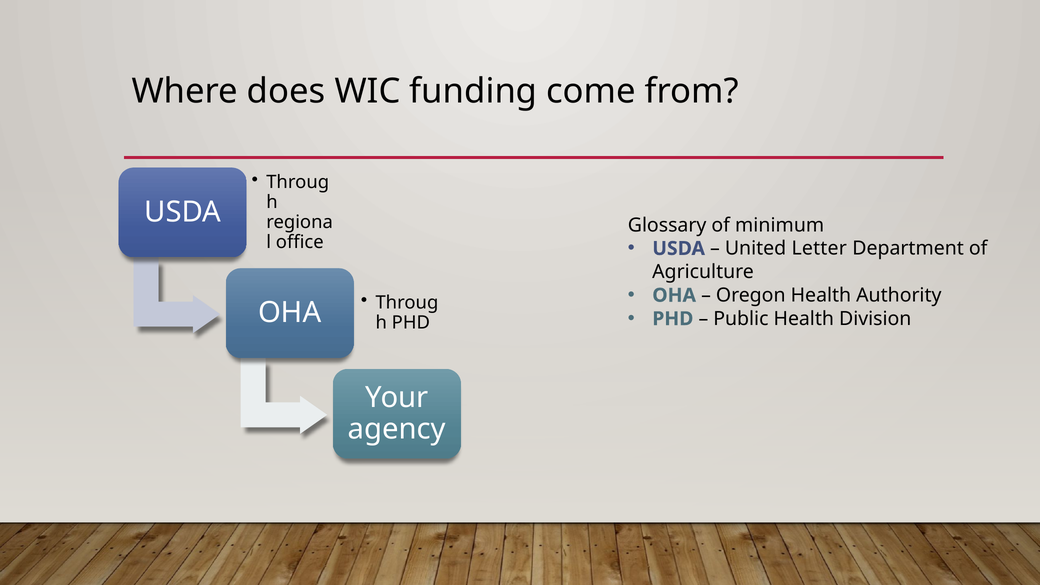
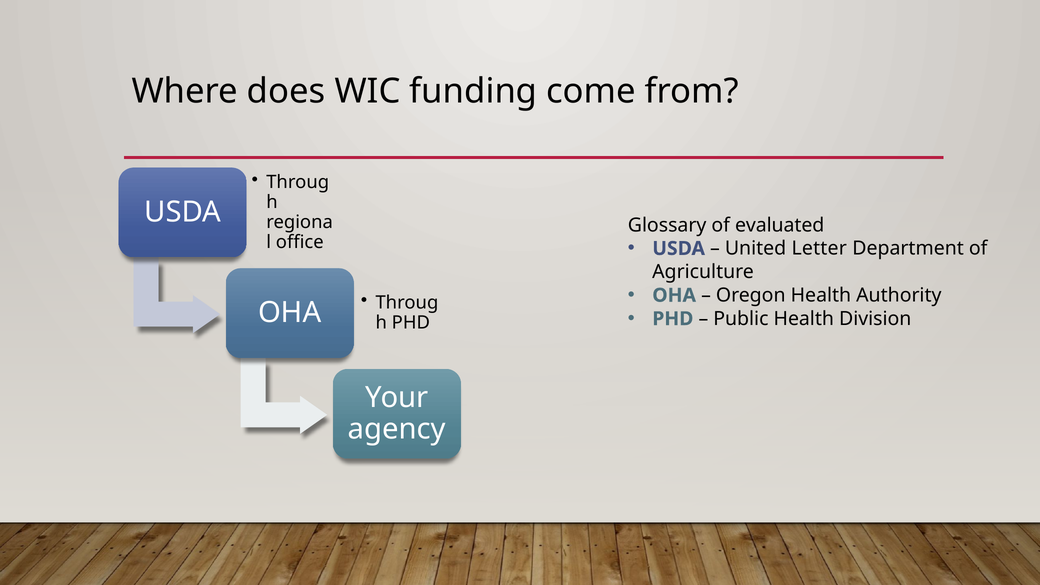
minimum: minimum -> evaluated
